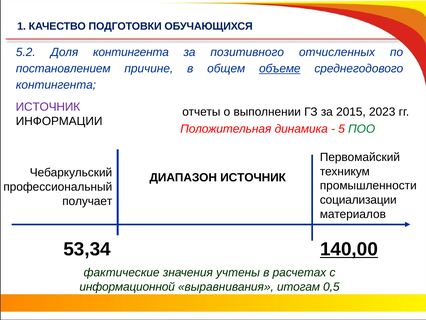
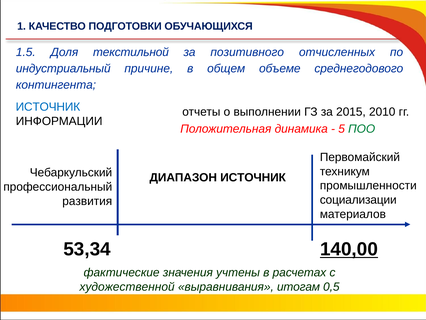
5.2: 5.2 -> 1.5
Доля контингента: контингента -> текстильной
постановлением: постановлением -> индустриальный
объеме underline: present -> none
ИСТОЧНИК at (48, 107) colour: purple -> blue
2023: 2023 -> 2010
получает: получает -> развития
информационной: информационной -> художественной
